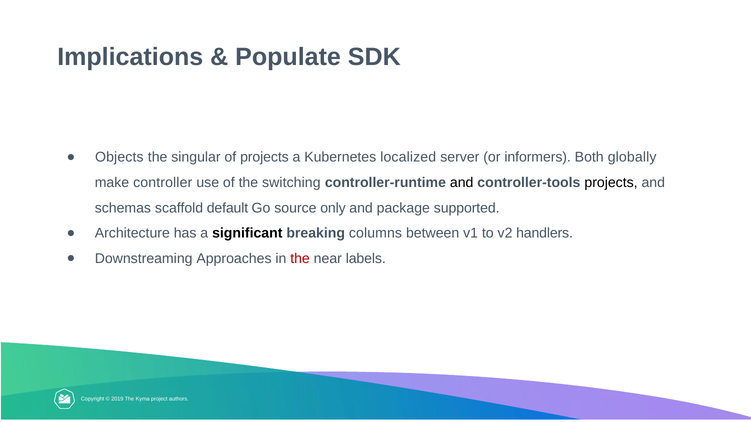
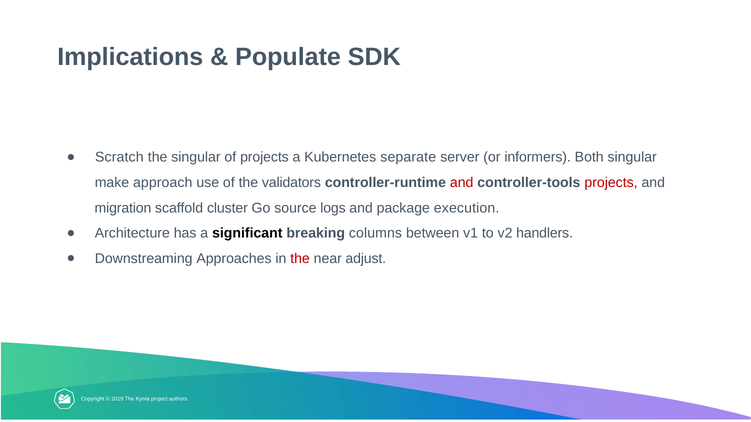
Objects: Objects -> Scratch
localized: localized -> separate
Both globally: globally -> singular
controller: controller -> approach
switching: switching -> validators
and at (462, 183) colour: black -> red
projects at (611, 183) colour: black -> red
schemas: schemas -> migration
default: default -> cluster
only: only -> logs
supported: supported -> execution
labels: labels -> adjust
